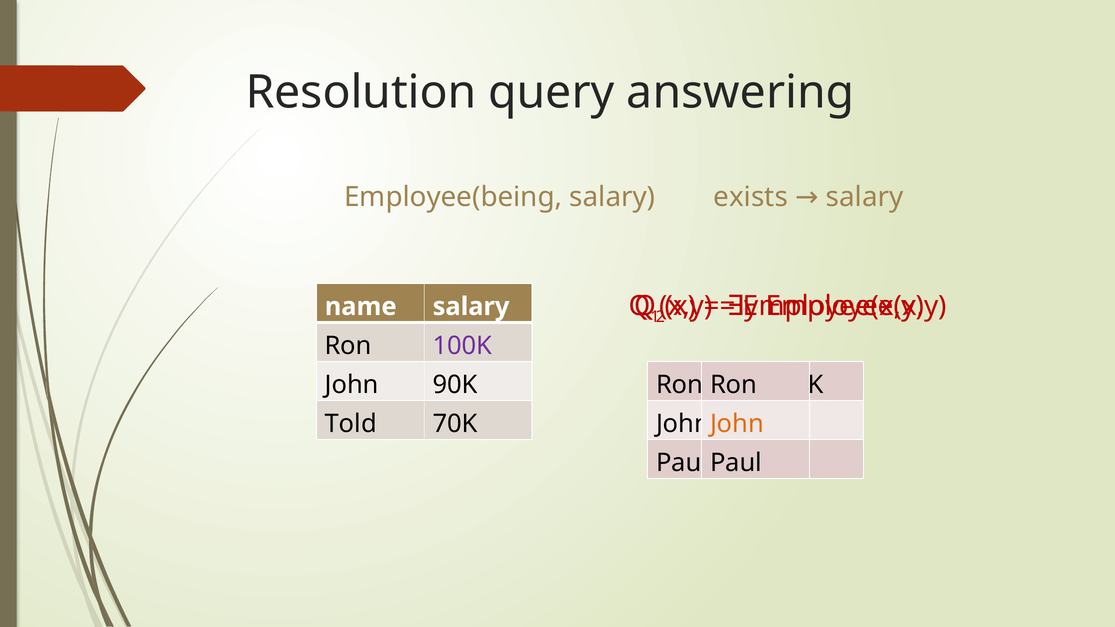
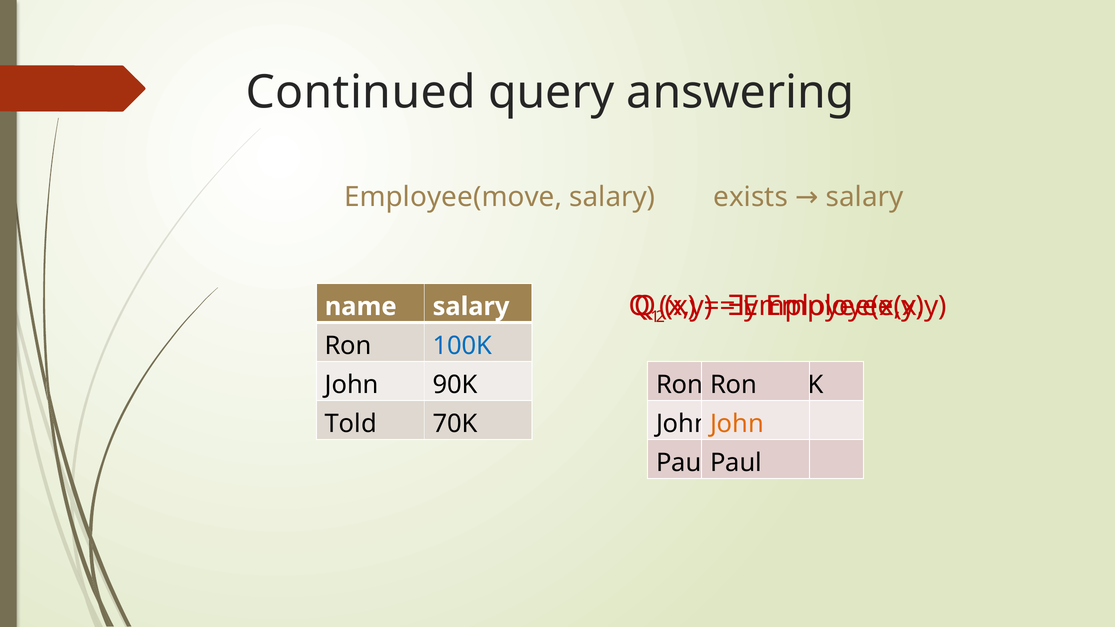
Resolution: Resolution -> Continued
Employee(being: Employee(being -> Employee(move
100K at (462, 346) colour: purple -> blue
